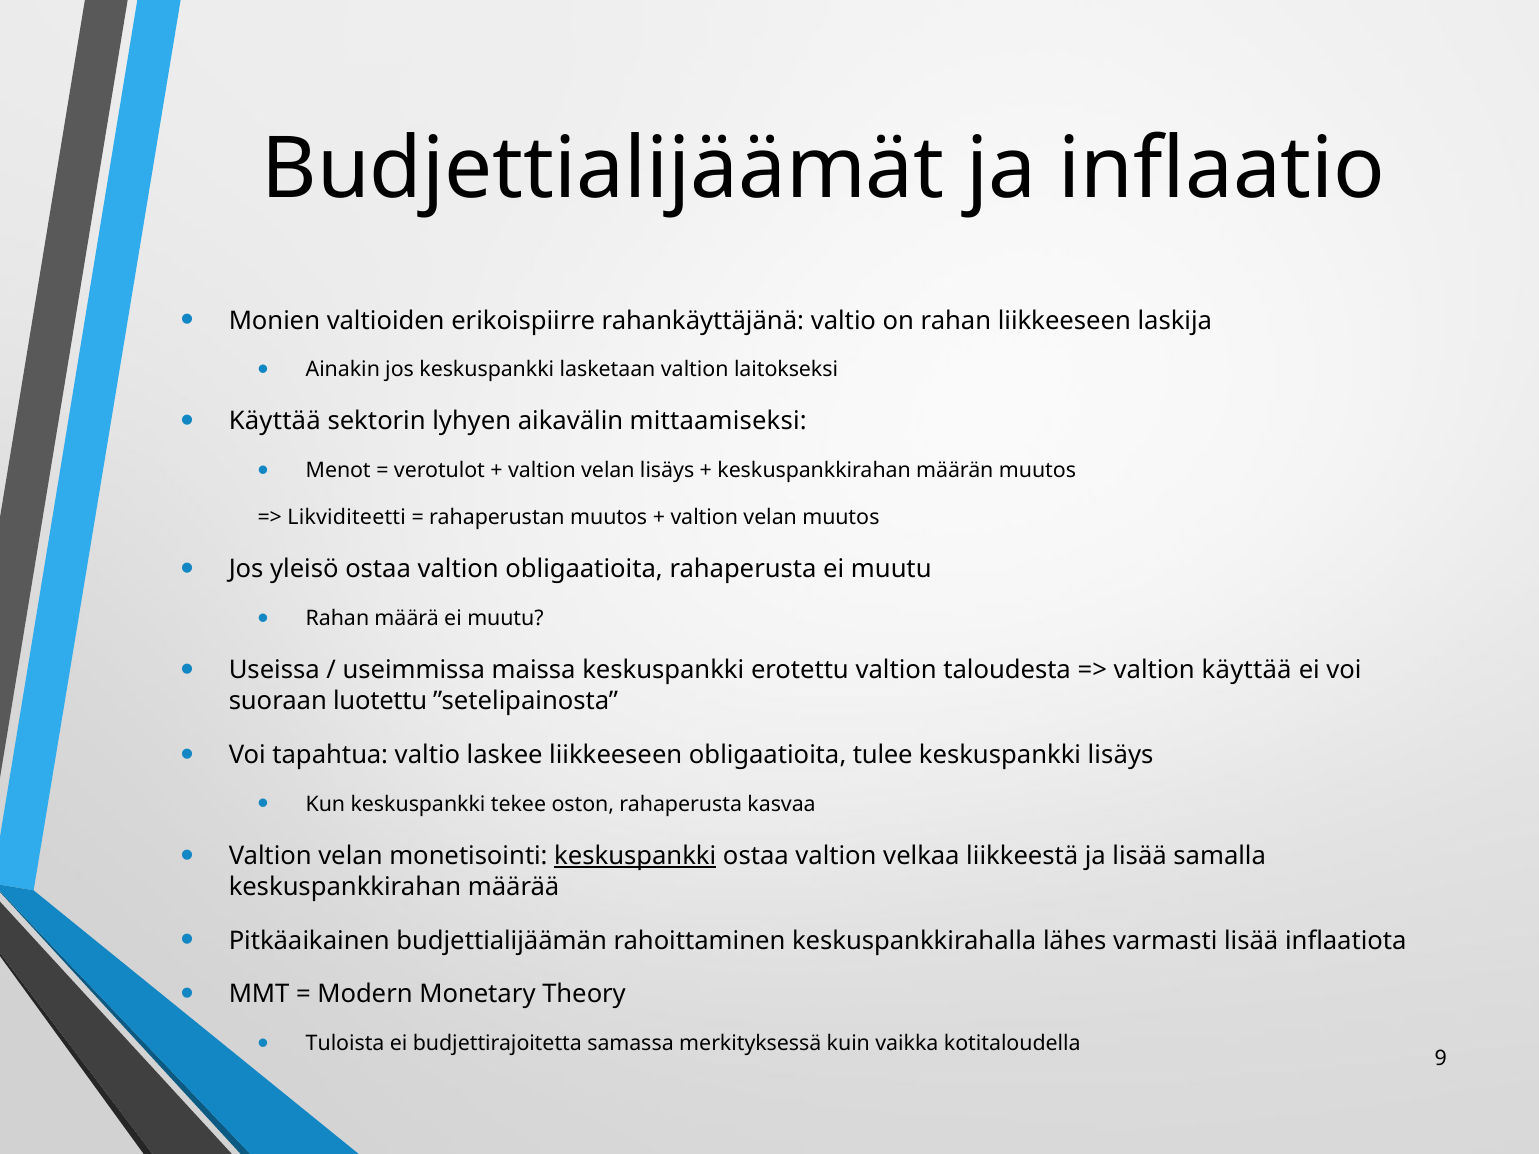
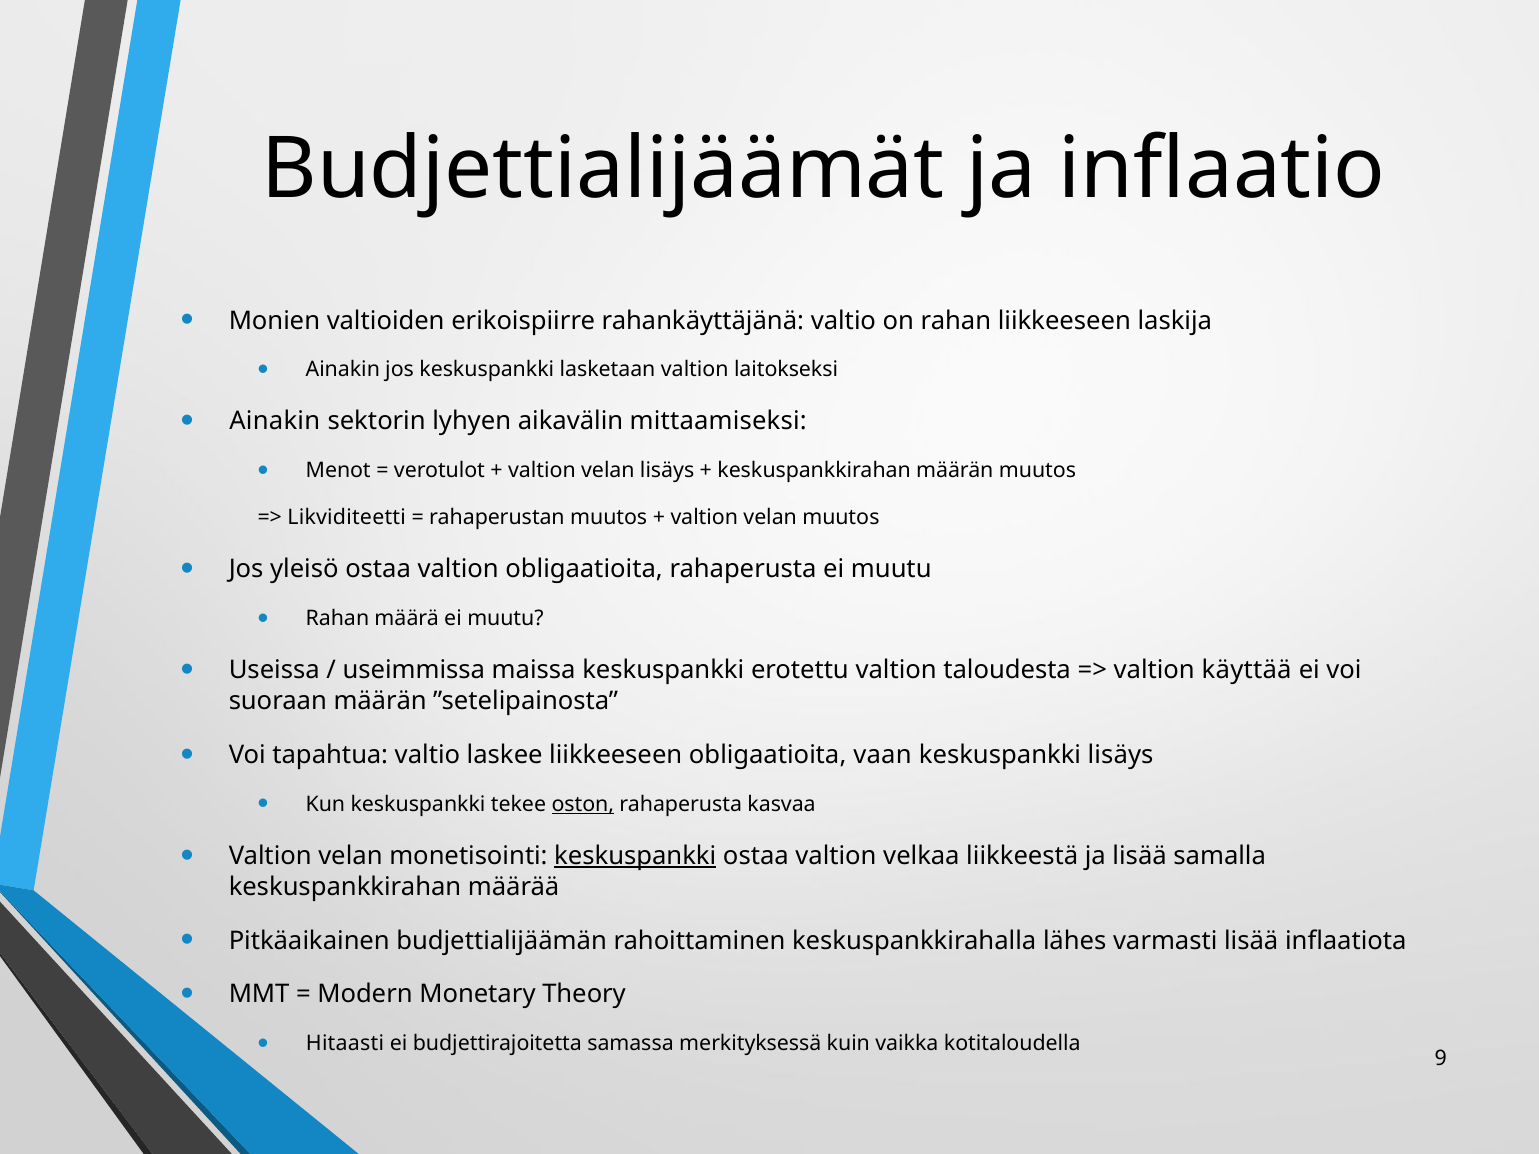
Käyttää at (275, 422): Käyttää -> Ainakin
suoraan luotettu: luotettu -> määrän
tulee: tulee -> vaan
oston underline: none -> present
Tuloista: Tuloista -> Hitaasti
